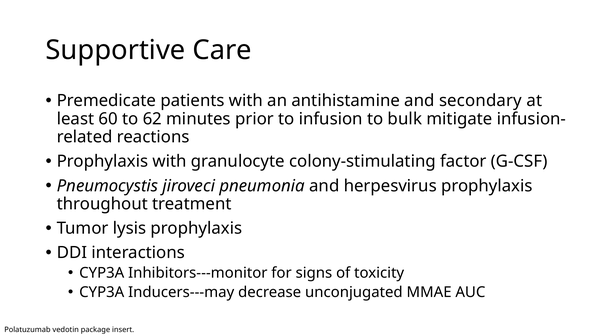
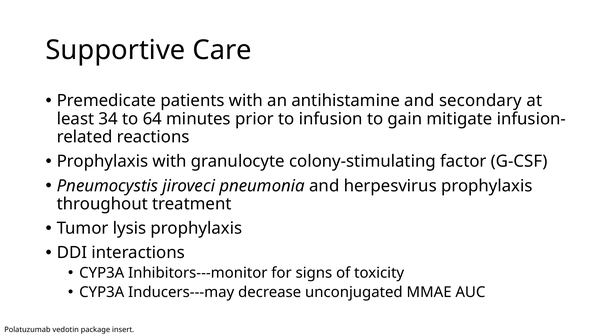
60: 60 -> 34
62: 62 -> 64
bulk: bulk -> gain
